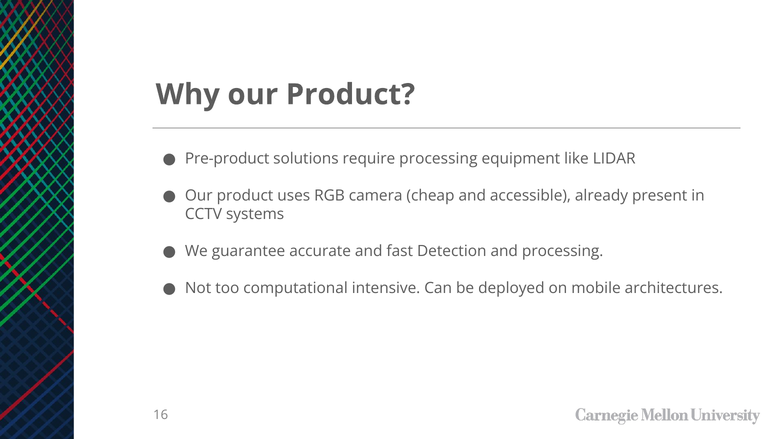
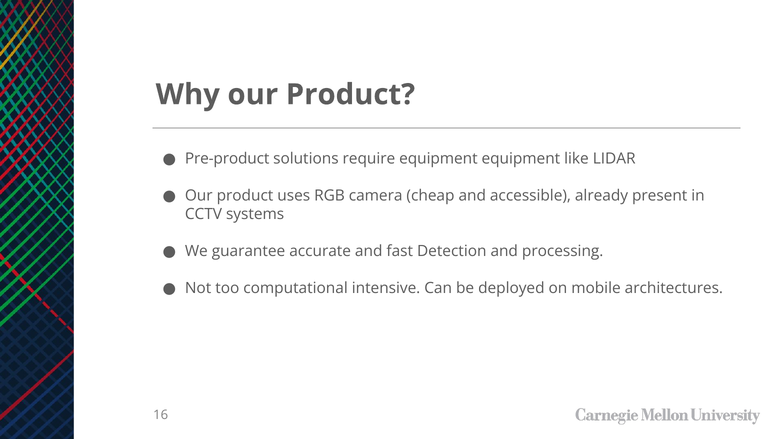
require processing: processing -> equipment
